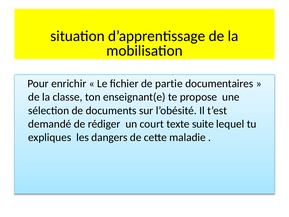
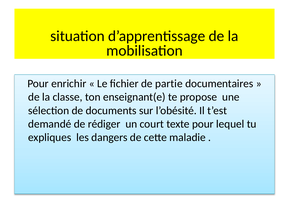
texte suite: suite -> pour
